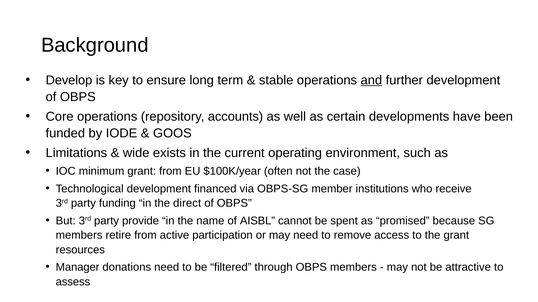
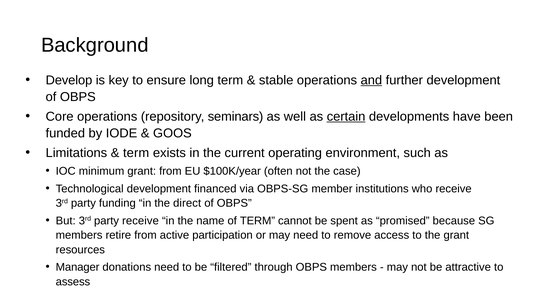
accounts: accounts -> seminars
certain underline: none -> present
wide at (136, 153): wide -> term
party provide: provide -> receive
of AISBL: AISBL -> TERM
